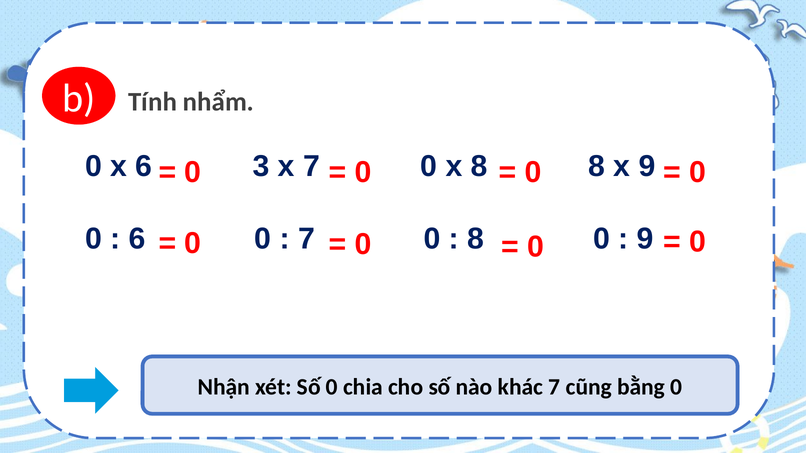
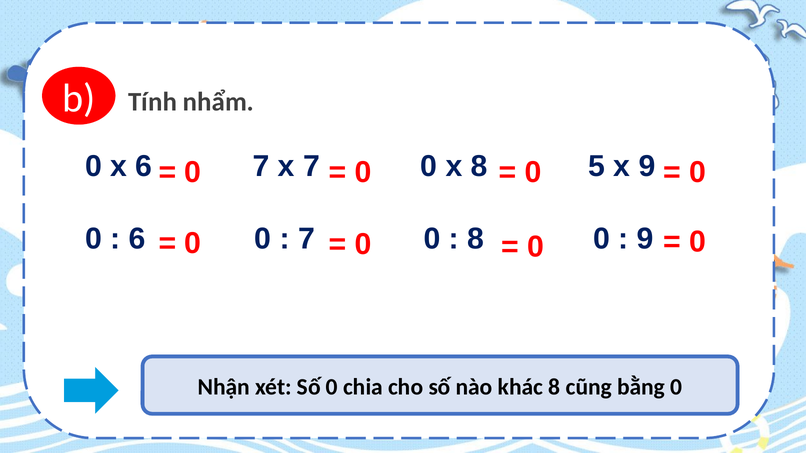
6 3: 3 -> 7
8 8: 8 -> 5
khác 7: 7 -> 8
